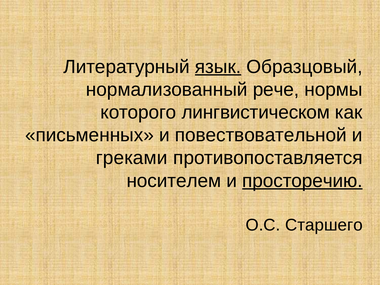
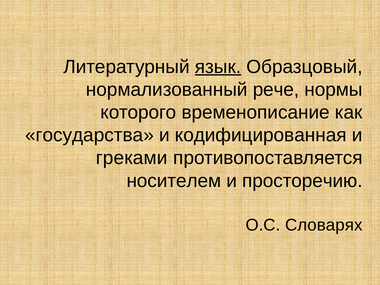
лингвистическом: лингвистическом -> временописание
письменных: письменных -> государства
повествовательной: повествовательной -> кодифицированная
просторечию underline: present -> none
Старшего: Старшего -> Словарях
